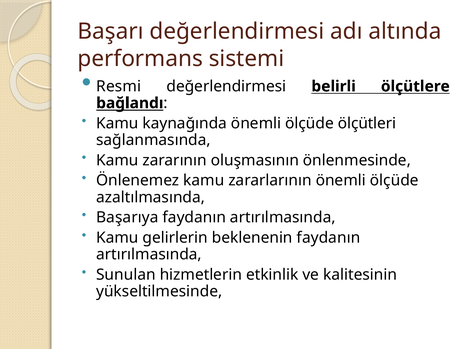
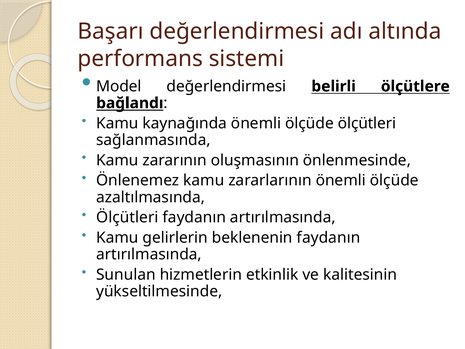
Resmi: Resmi -> Model
Başarıya at (127, 217): Başarıya -> Ölçütleri
